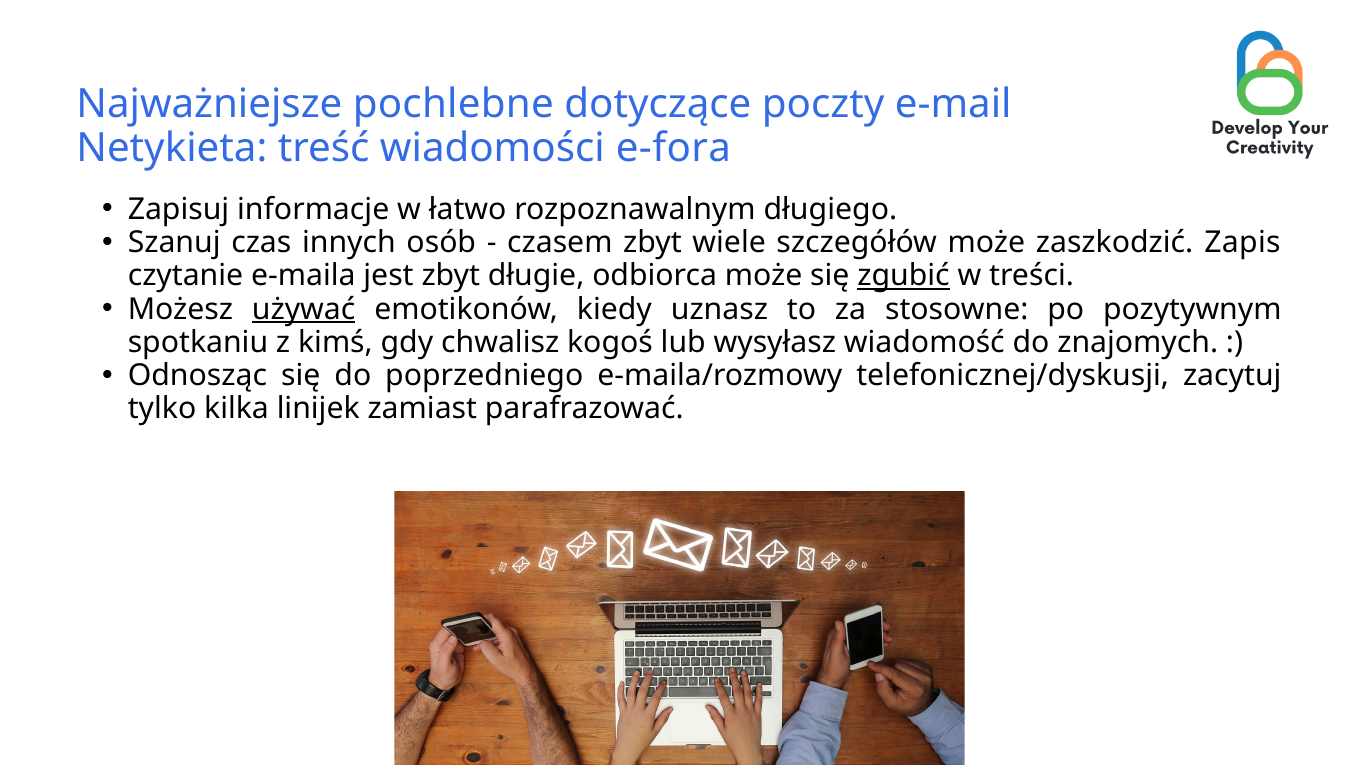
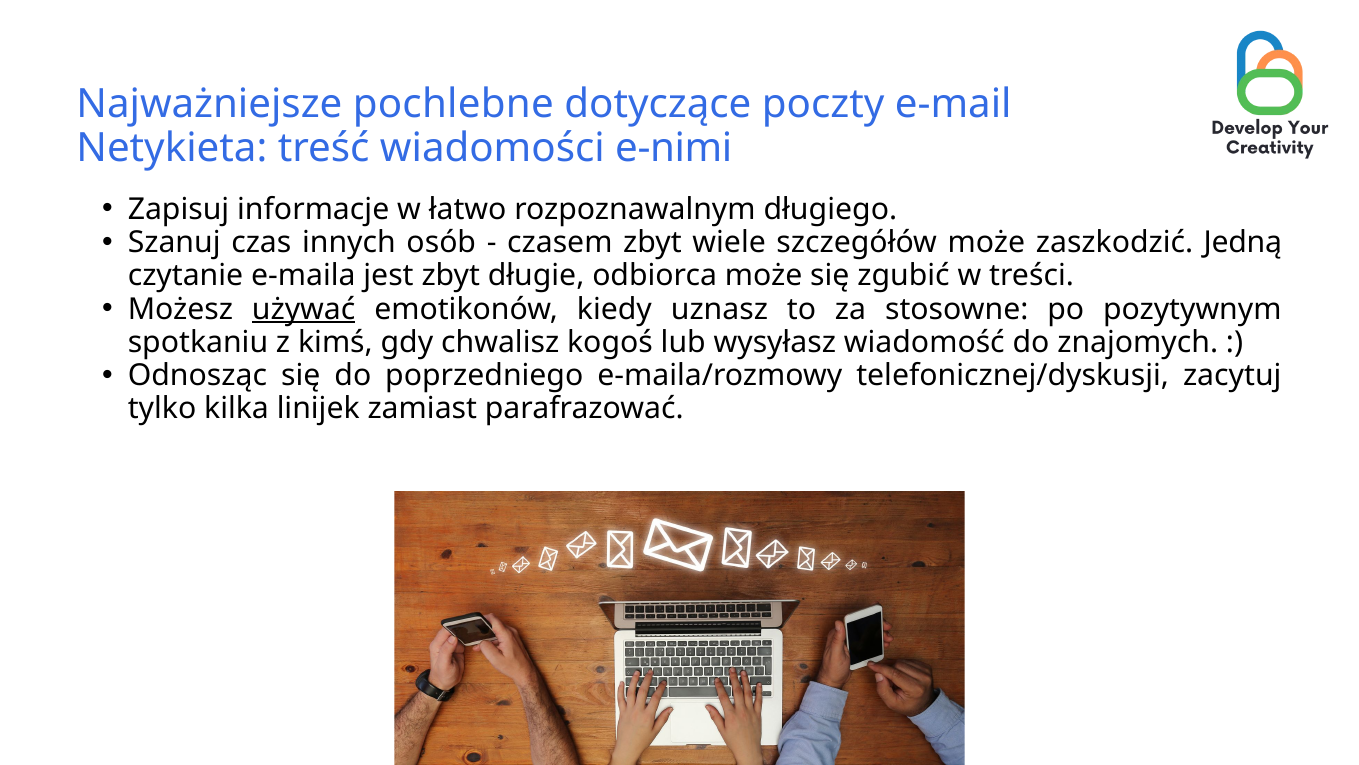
e-fora: e-fora -> e-nimi
Zapis: Zapis -> Jedną
zgubić underline: present -> none
